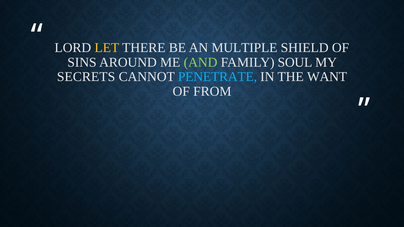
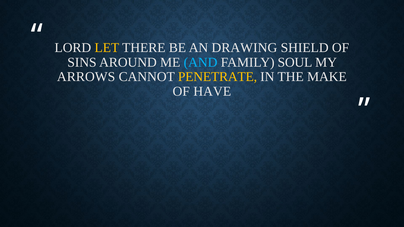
MULTIPLE: MULTIPLE -> DRAWING
AND colour: light green -> light blue
SECRETS: SECRETS -> ARROWS
PENETRATE colour: light blue -> yellow
WANT: WANT -> MAKE
FROM: FROM -> HAVE
